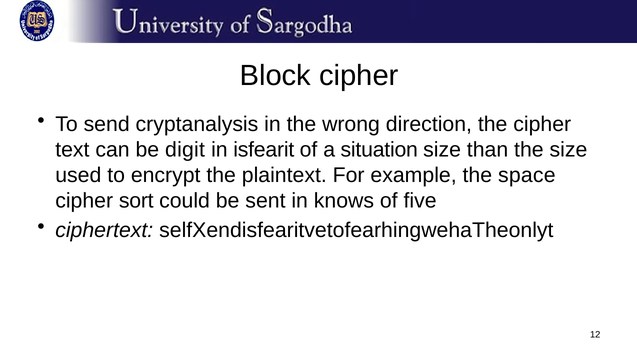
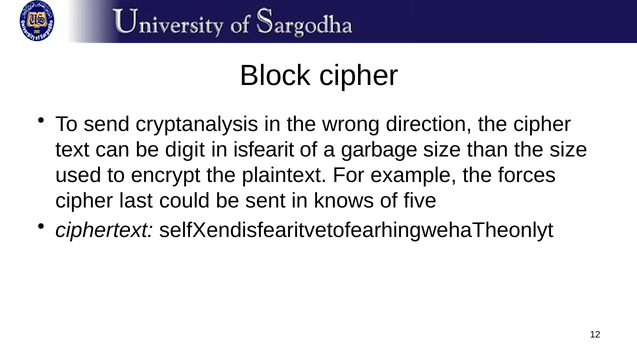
situation: situation -> garbage
space: space -> forces
sort: sort -> last
